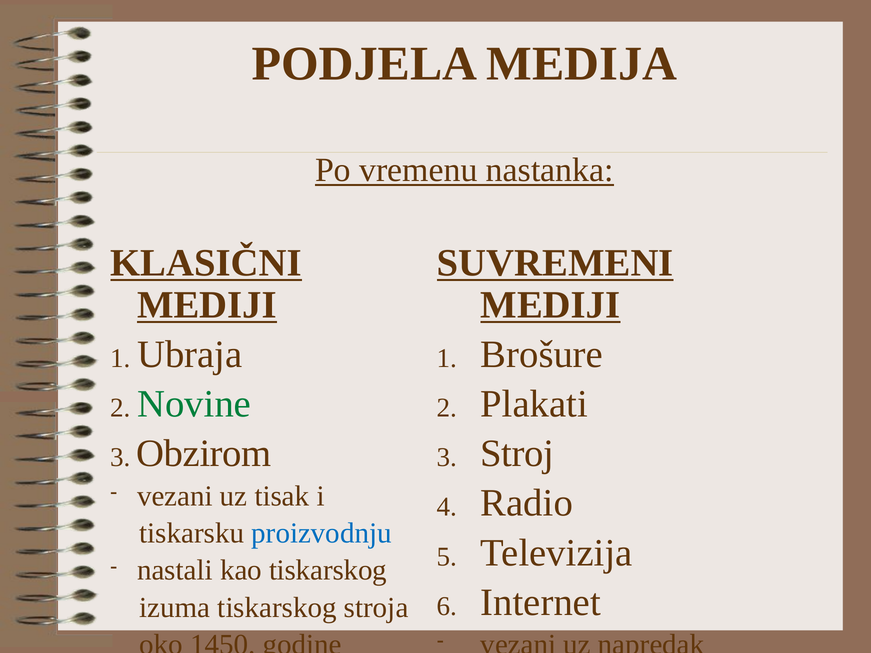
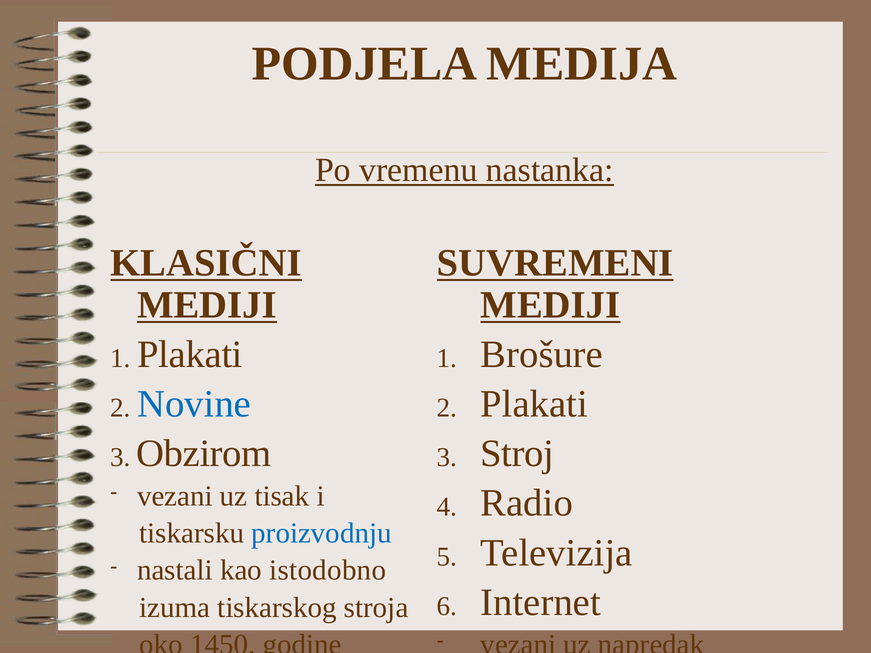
Ubraja at (190, 355): Ubraja -> Plakati
Novine colour: green -> blue
kao tiskarskog: tiskarskog -> istodobno
